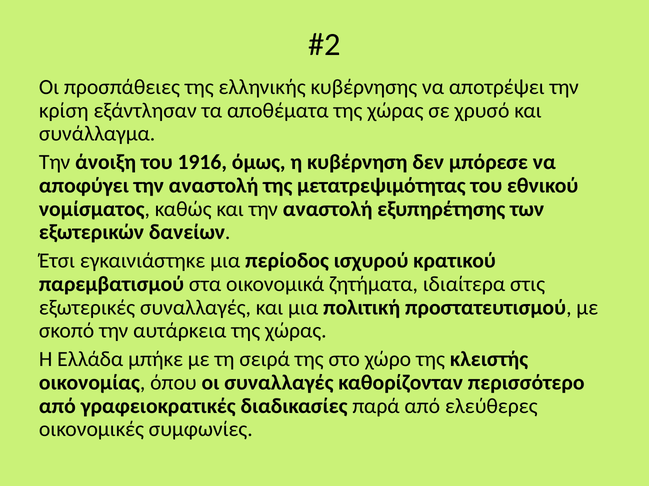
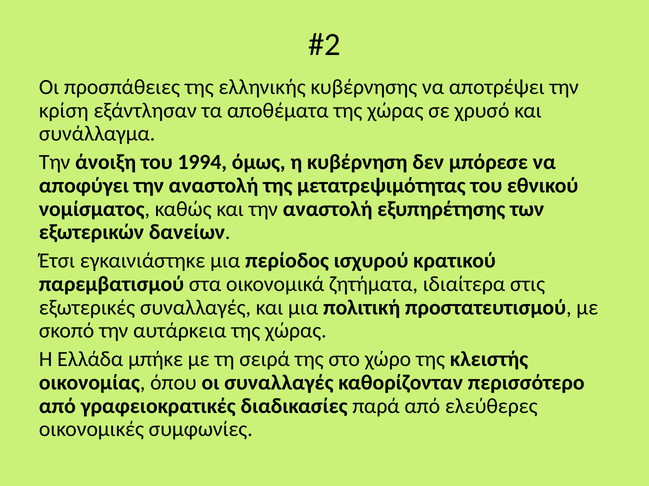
1916: 1916 -> 1994
